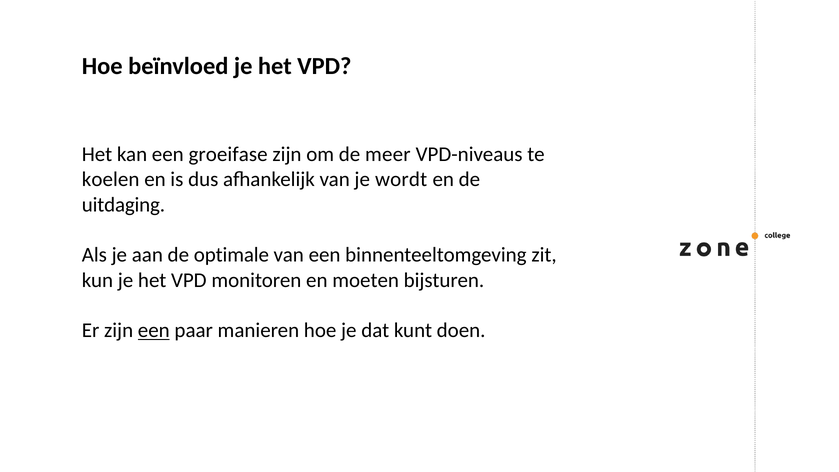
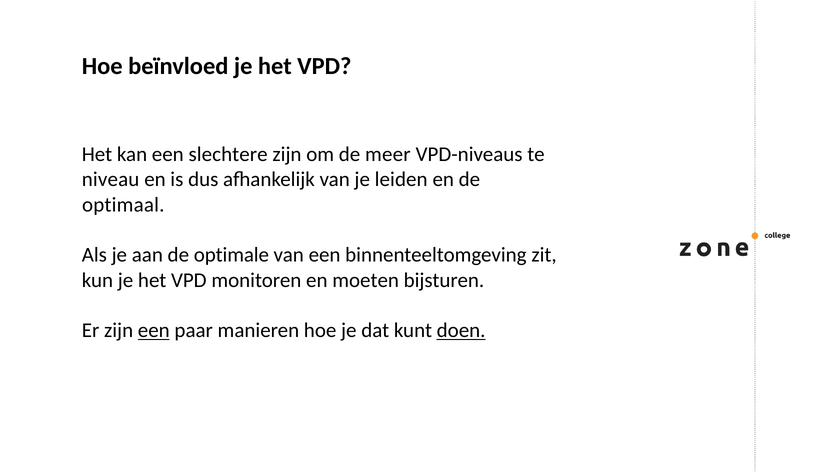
groeifase: groeifase -> slechtere
koelen: koelen -> niveau
wordt: wordt -> leiden
uitdaging: uitdaging -> optimaal
doen underline: none -> present
